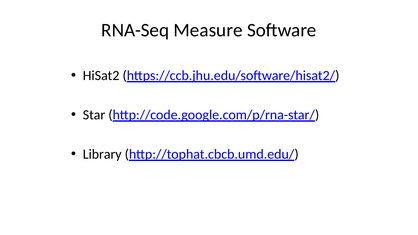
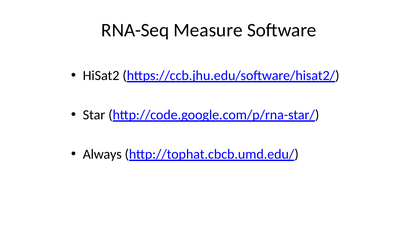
Library: Library -> Always
